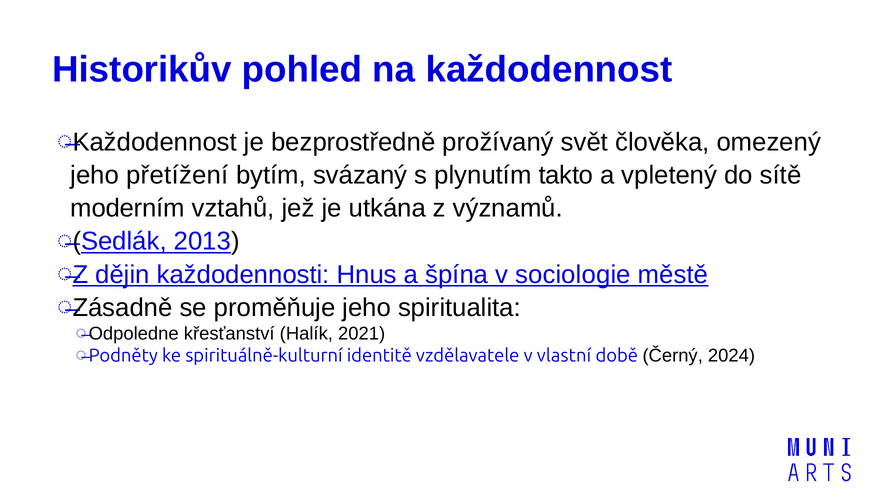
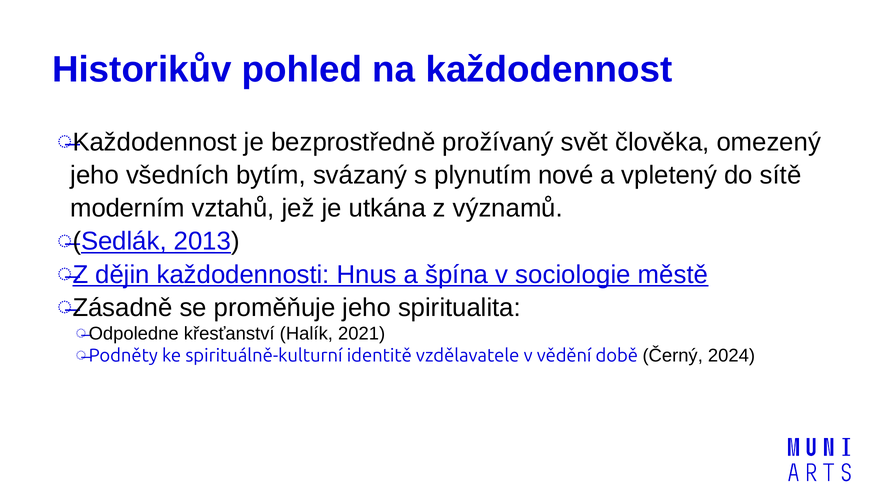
přetížení: přetížení -> všedních
takto: takto -> nové
vlastní: vlastní -> vědění
